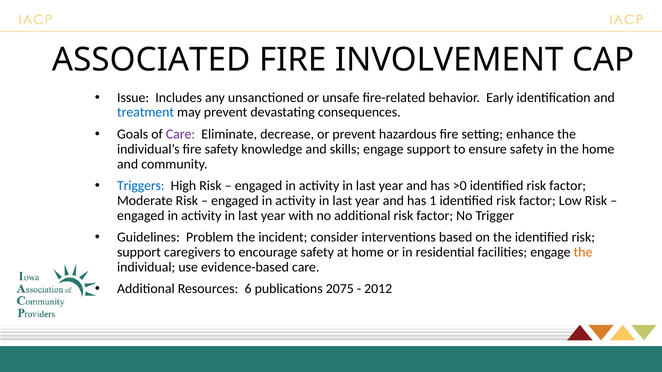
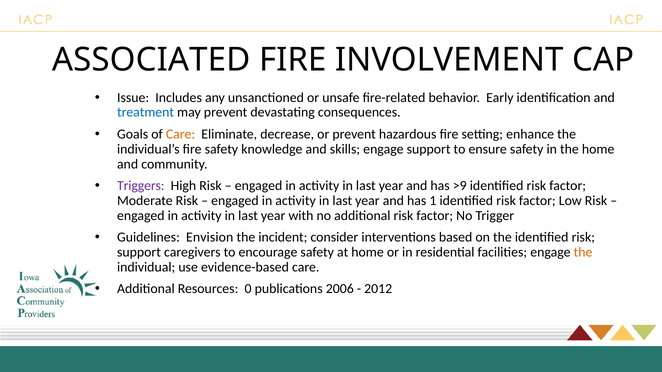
Care at (181, 134) colour: purple -> orange
Triggers colour: blue -> purple
>0: >0 -> >9
Problem: Problem -> Envision
6: 6 -> 0
2075: 2075 -> 2006
